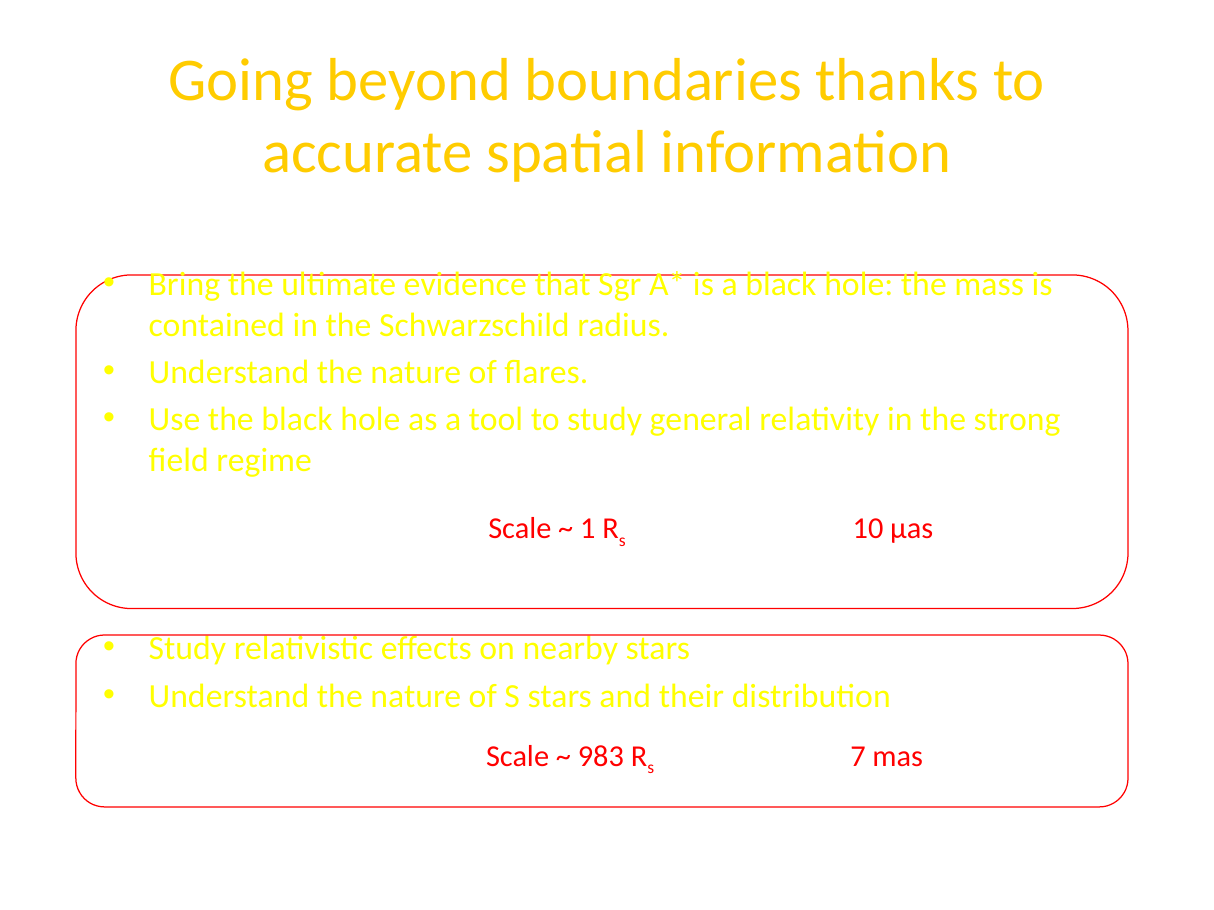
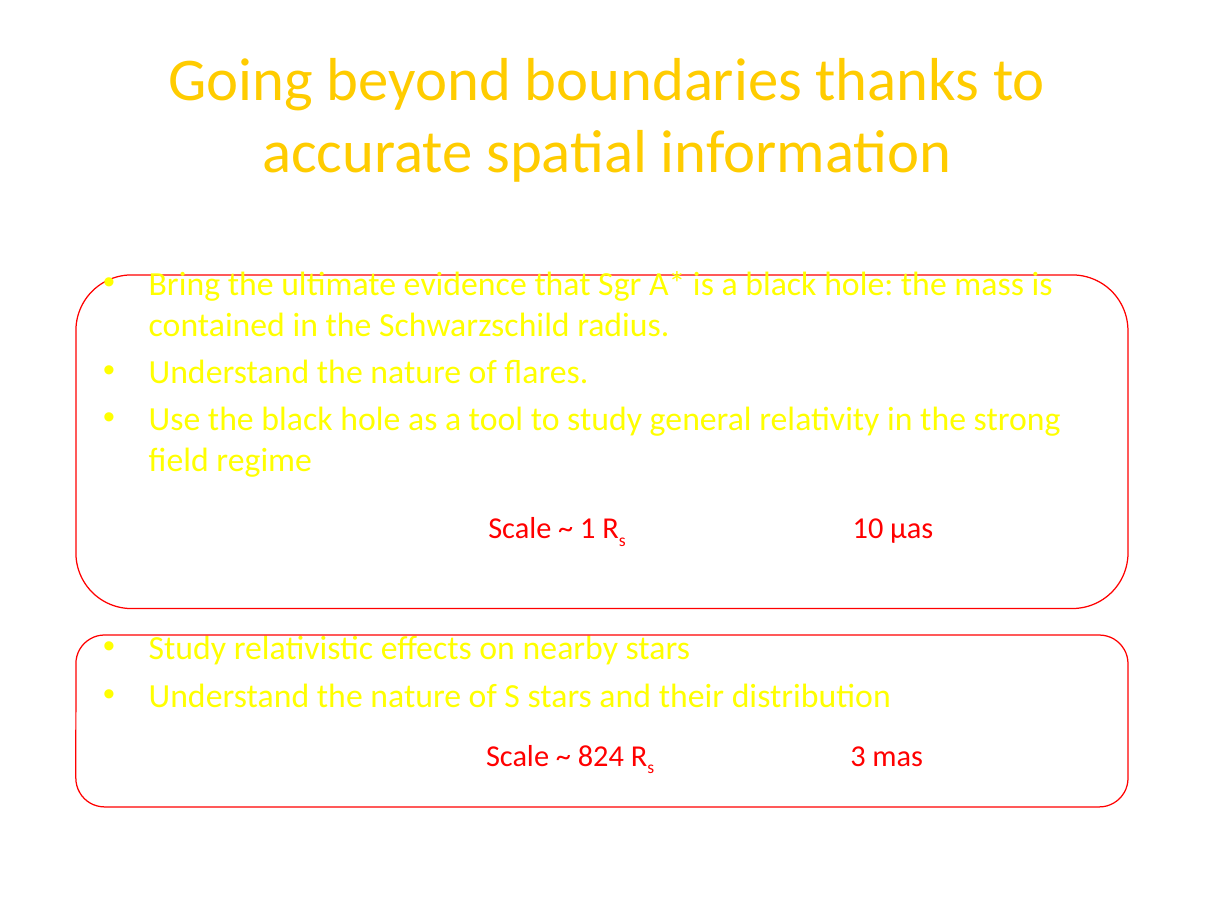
983: 983 -> 824
7: 7 -> 3
